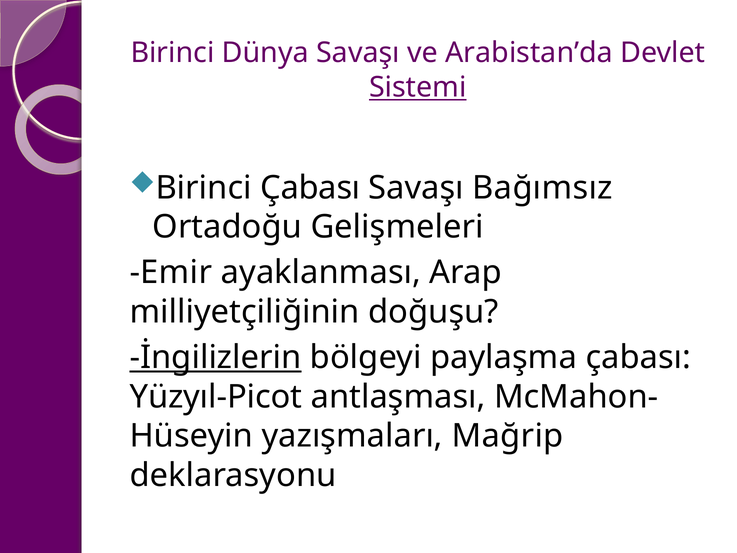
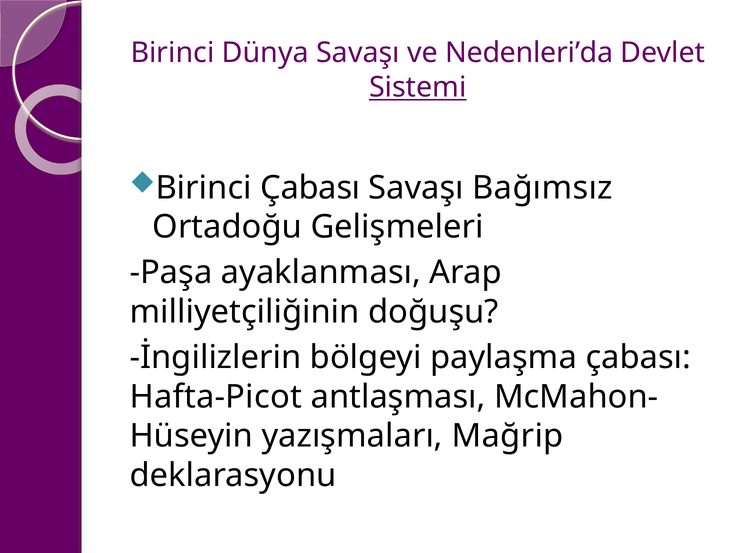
Arabistan’da: Arabistan’da -> Nedenleri’da
Emir: Emir -> Paşa
İngilizlerin underline: present -> none
Yüzyıl-Picot: Yüzyıl-Picot -> Hafta-Picot
